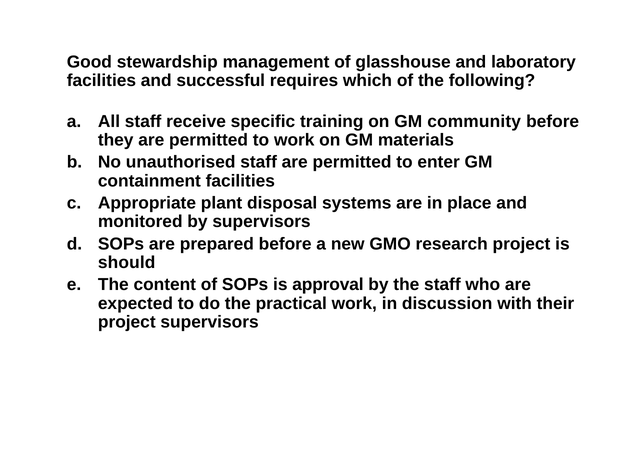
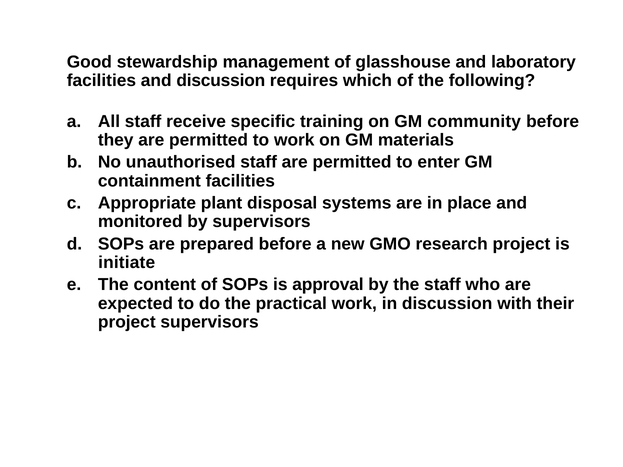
and successful: successful -> discussion
should: should -> initiate
